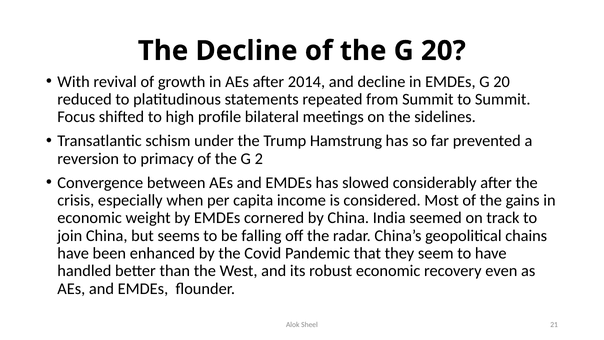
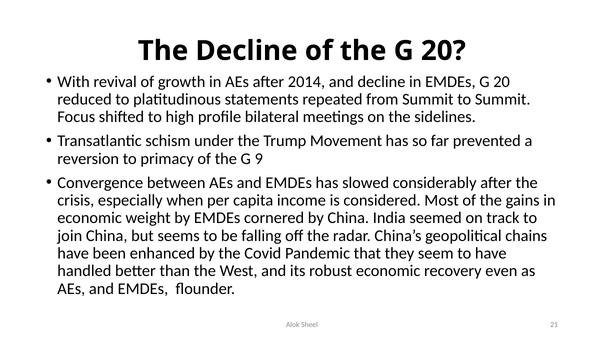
Hamstrung: Hamstrung -> Movement
2: 2 -> 9
